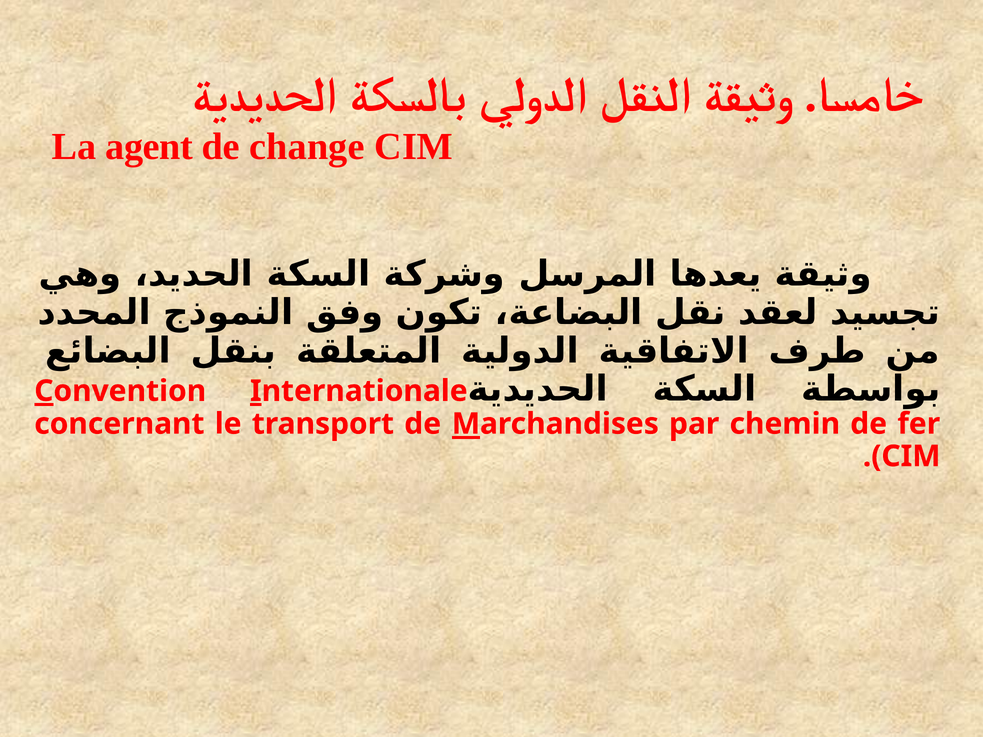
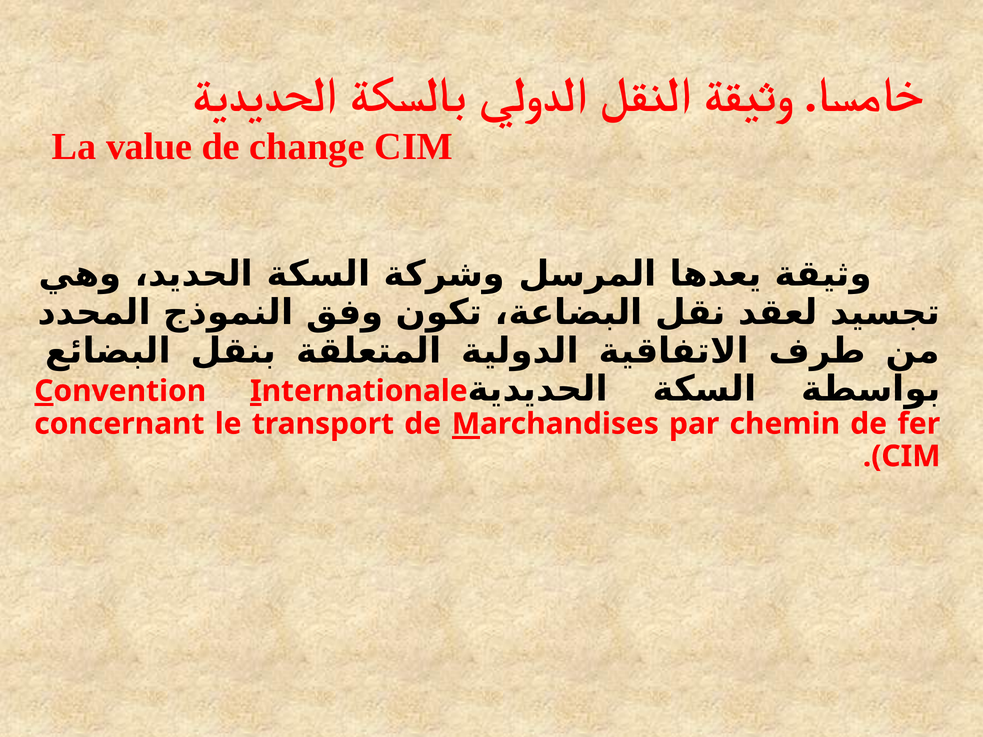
agent: agent -> value
